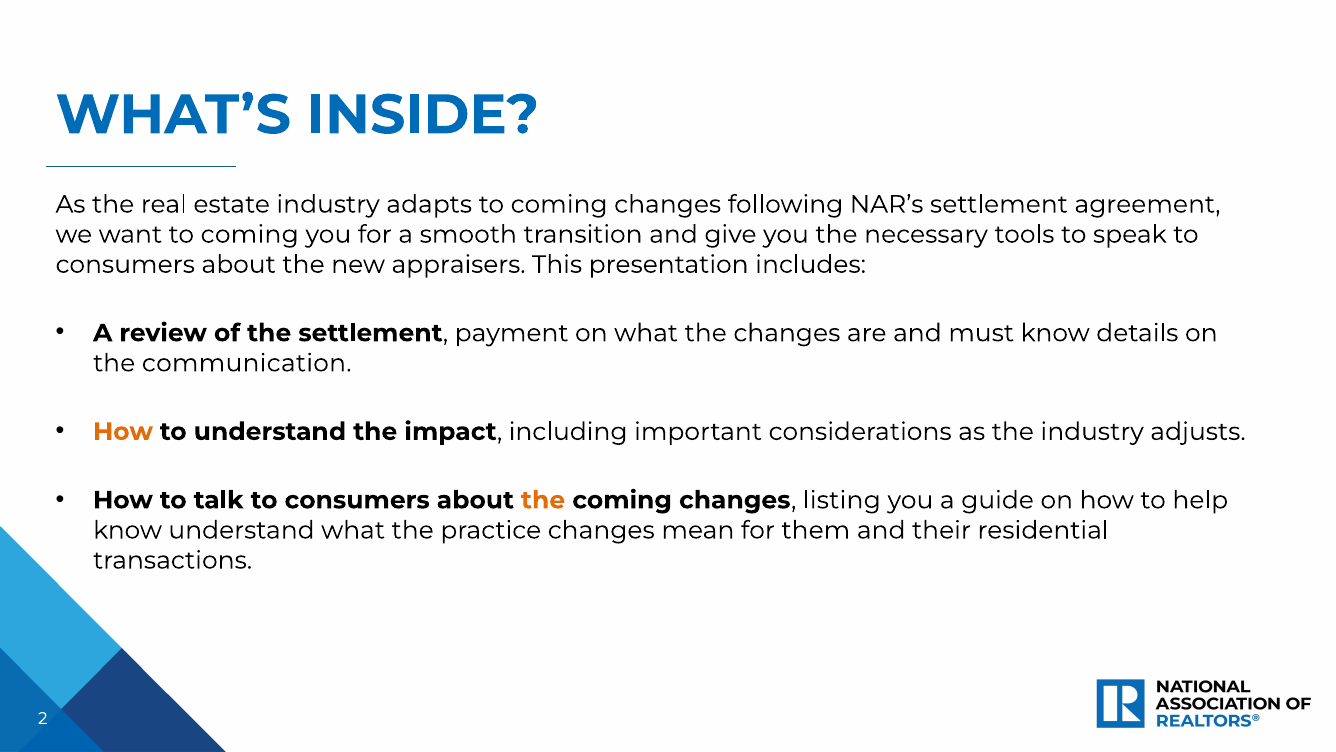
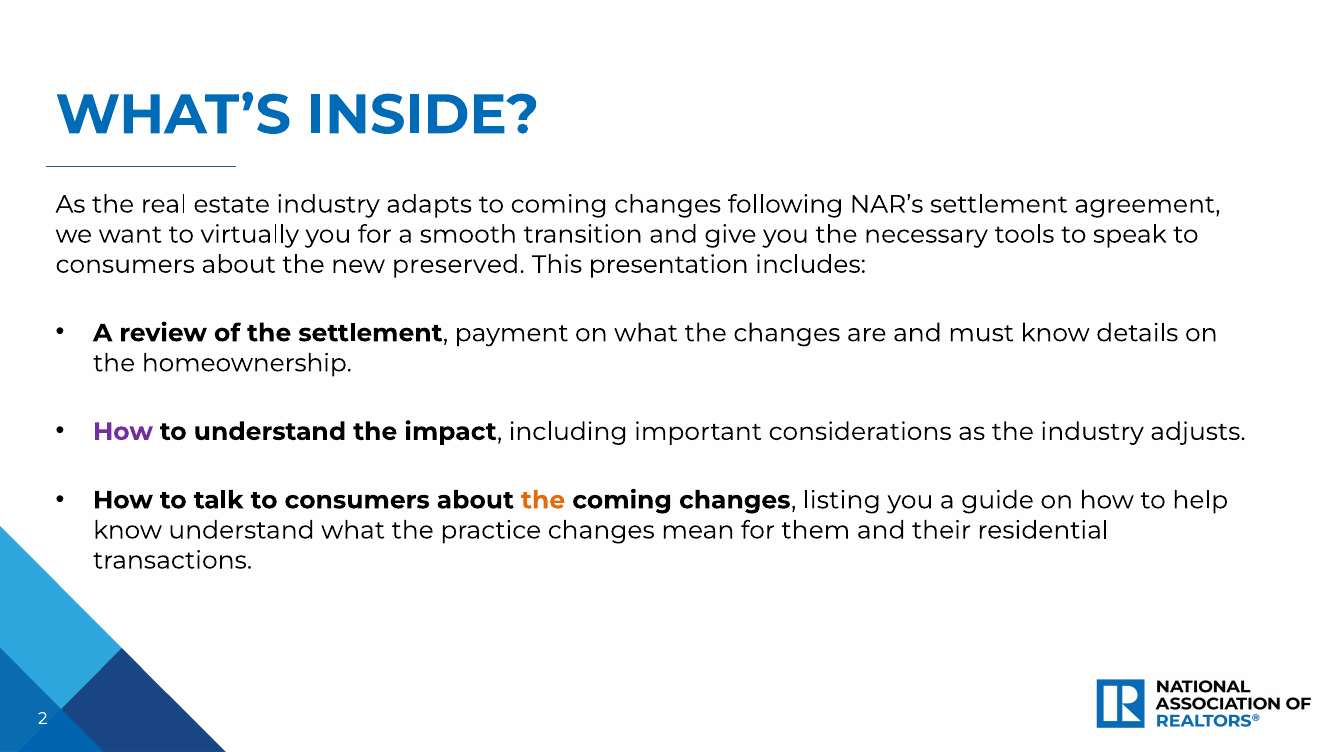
want to coming: coming -> virtually
appraisers: appraisers -> preserved
communication: communication -> homeownership
How at (123, 431) colour: orange -> purple
